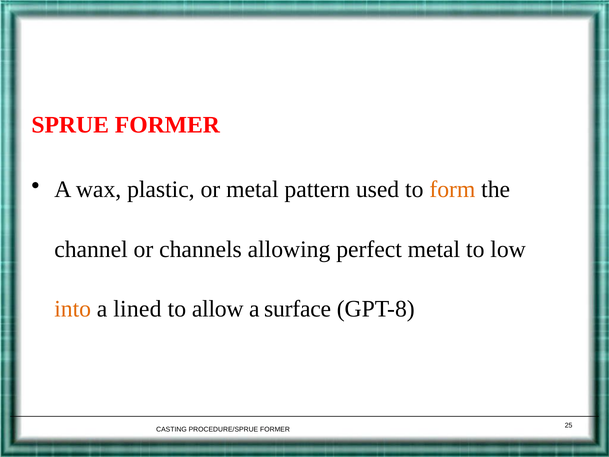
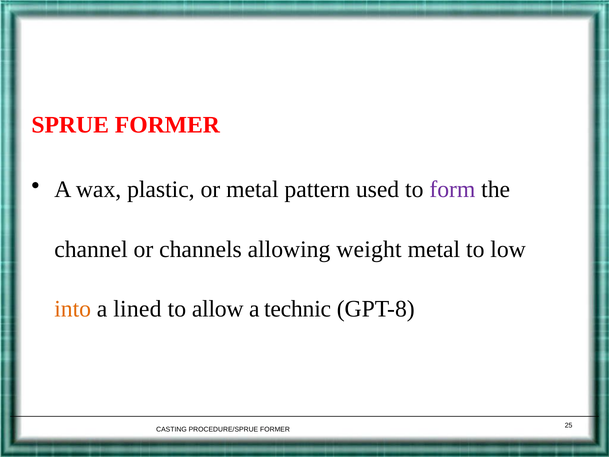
form colour: orange -> purple
perfect: perfect -> weight
surface: surface -> technic
